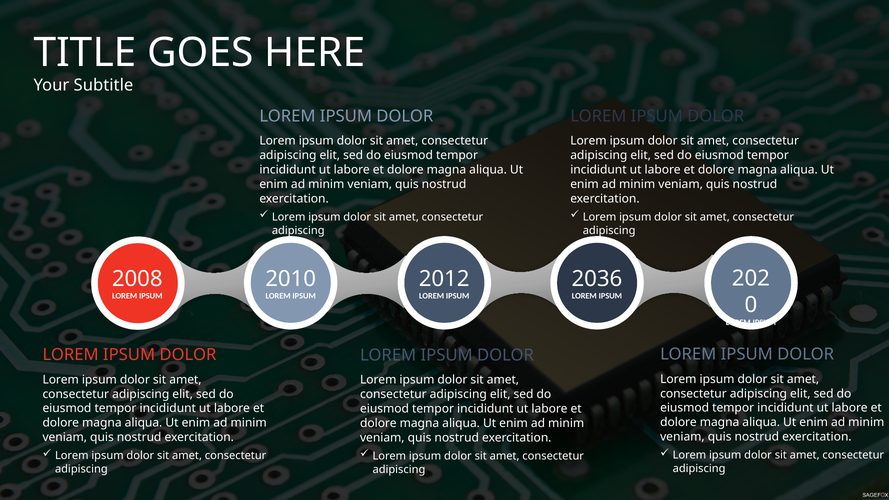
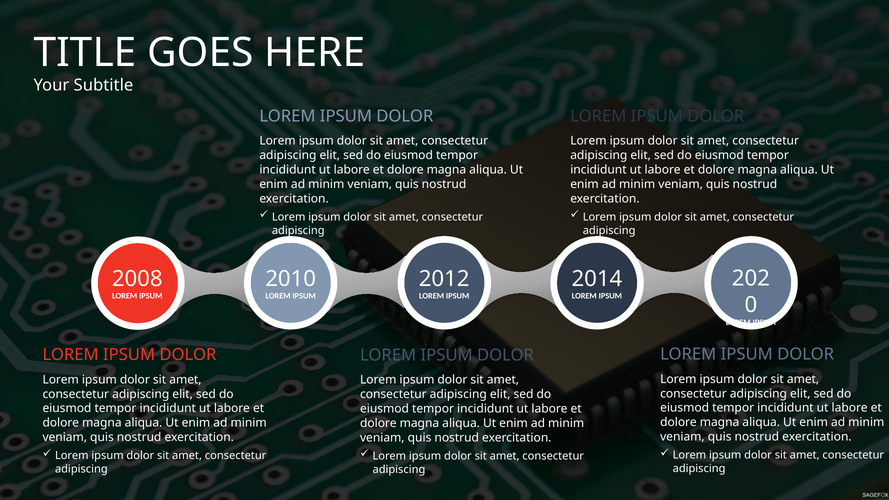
2036: 2036 -> 2014
